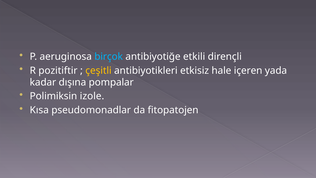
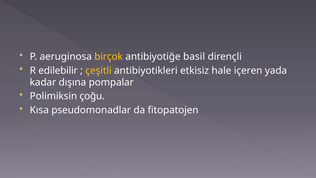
birçok colour: light blue -> yellow
etkili: etkili -> basil
pozitiftir: pozitiftir -> edilebilir
izole: izole -> çoğu
